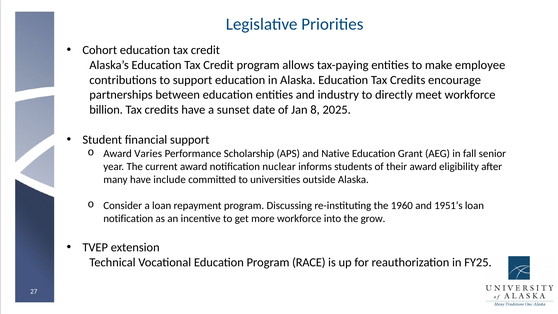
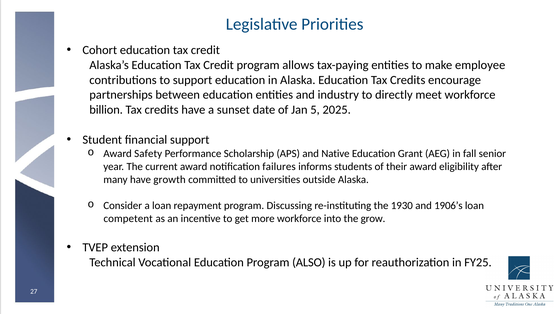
8: 8 -> 5
Varies: Varies -> Safety
nuclear: nuclear -> failures
include: include -> growth
1960: 1960 -> 1930
1951’s: 1951’s -> 1906’s
notification at (128, 218): notification -> competent
RACE: RACE -> ALSO
